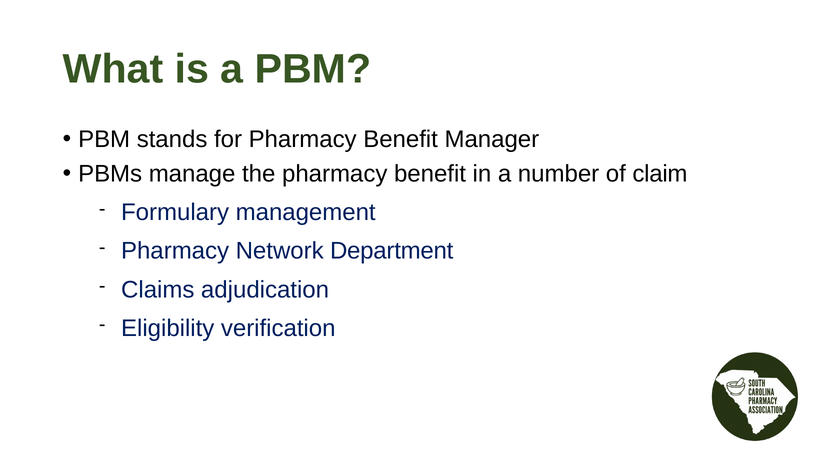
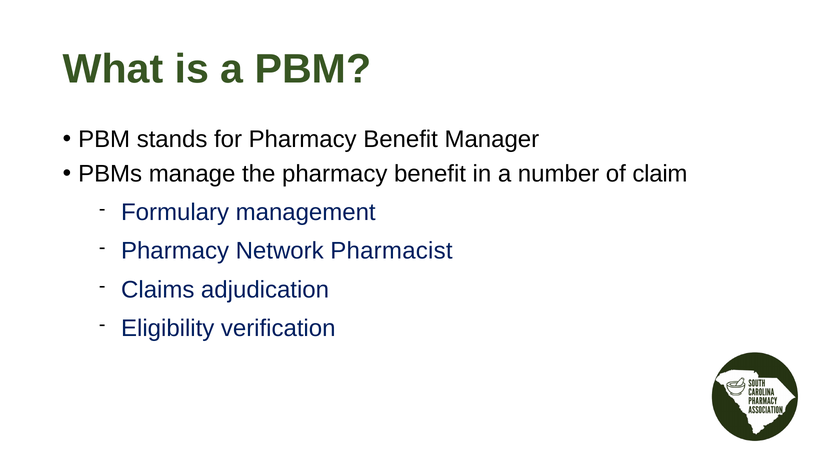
Department: Department -> Pharmacist
